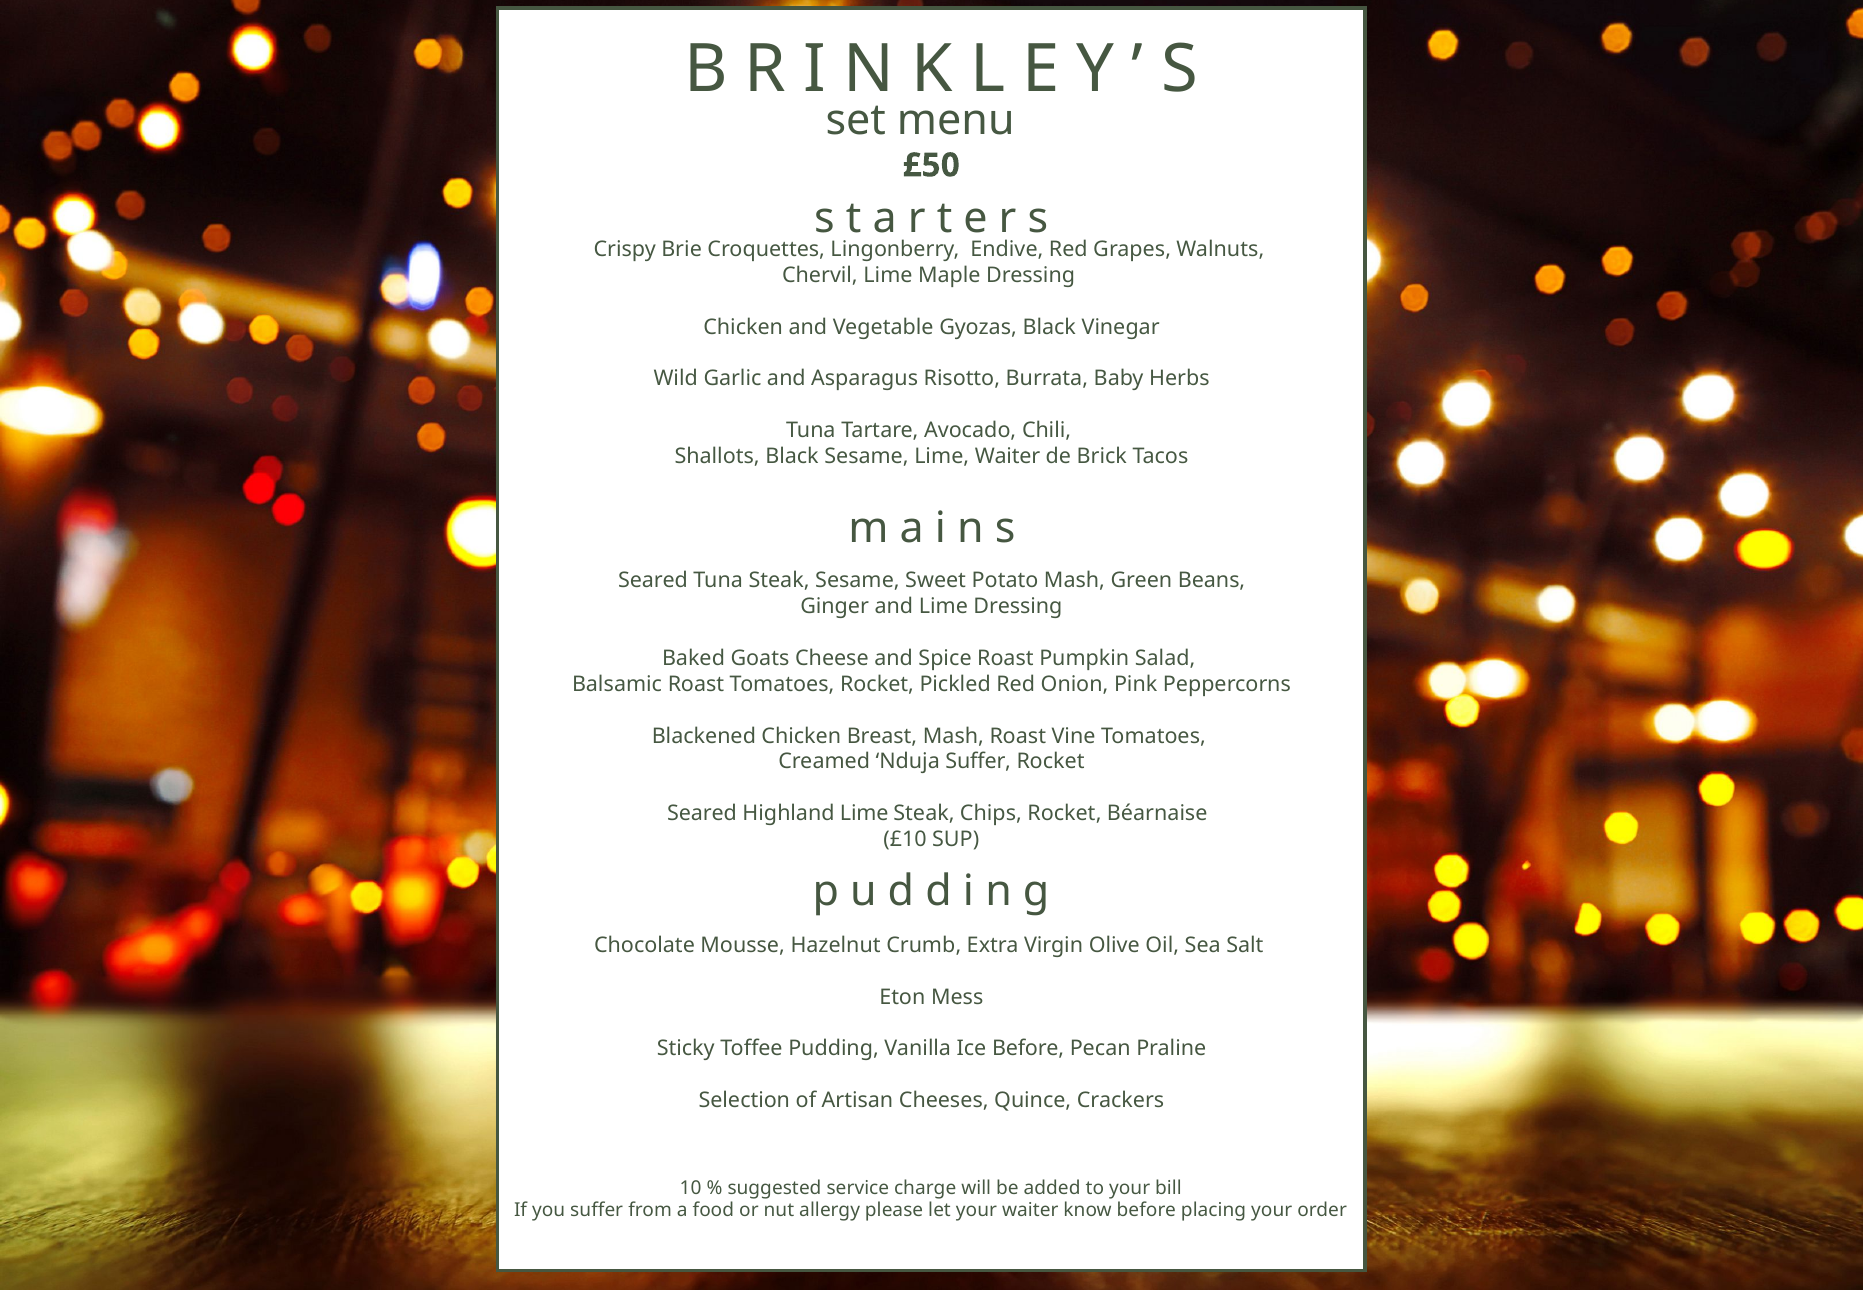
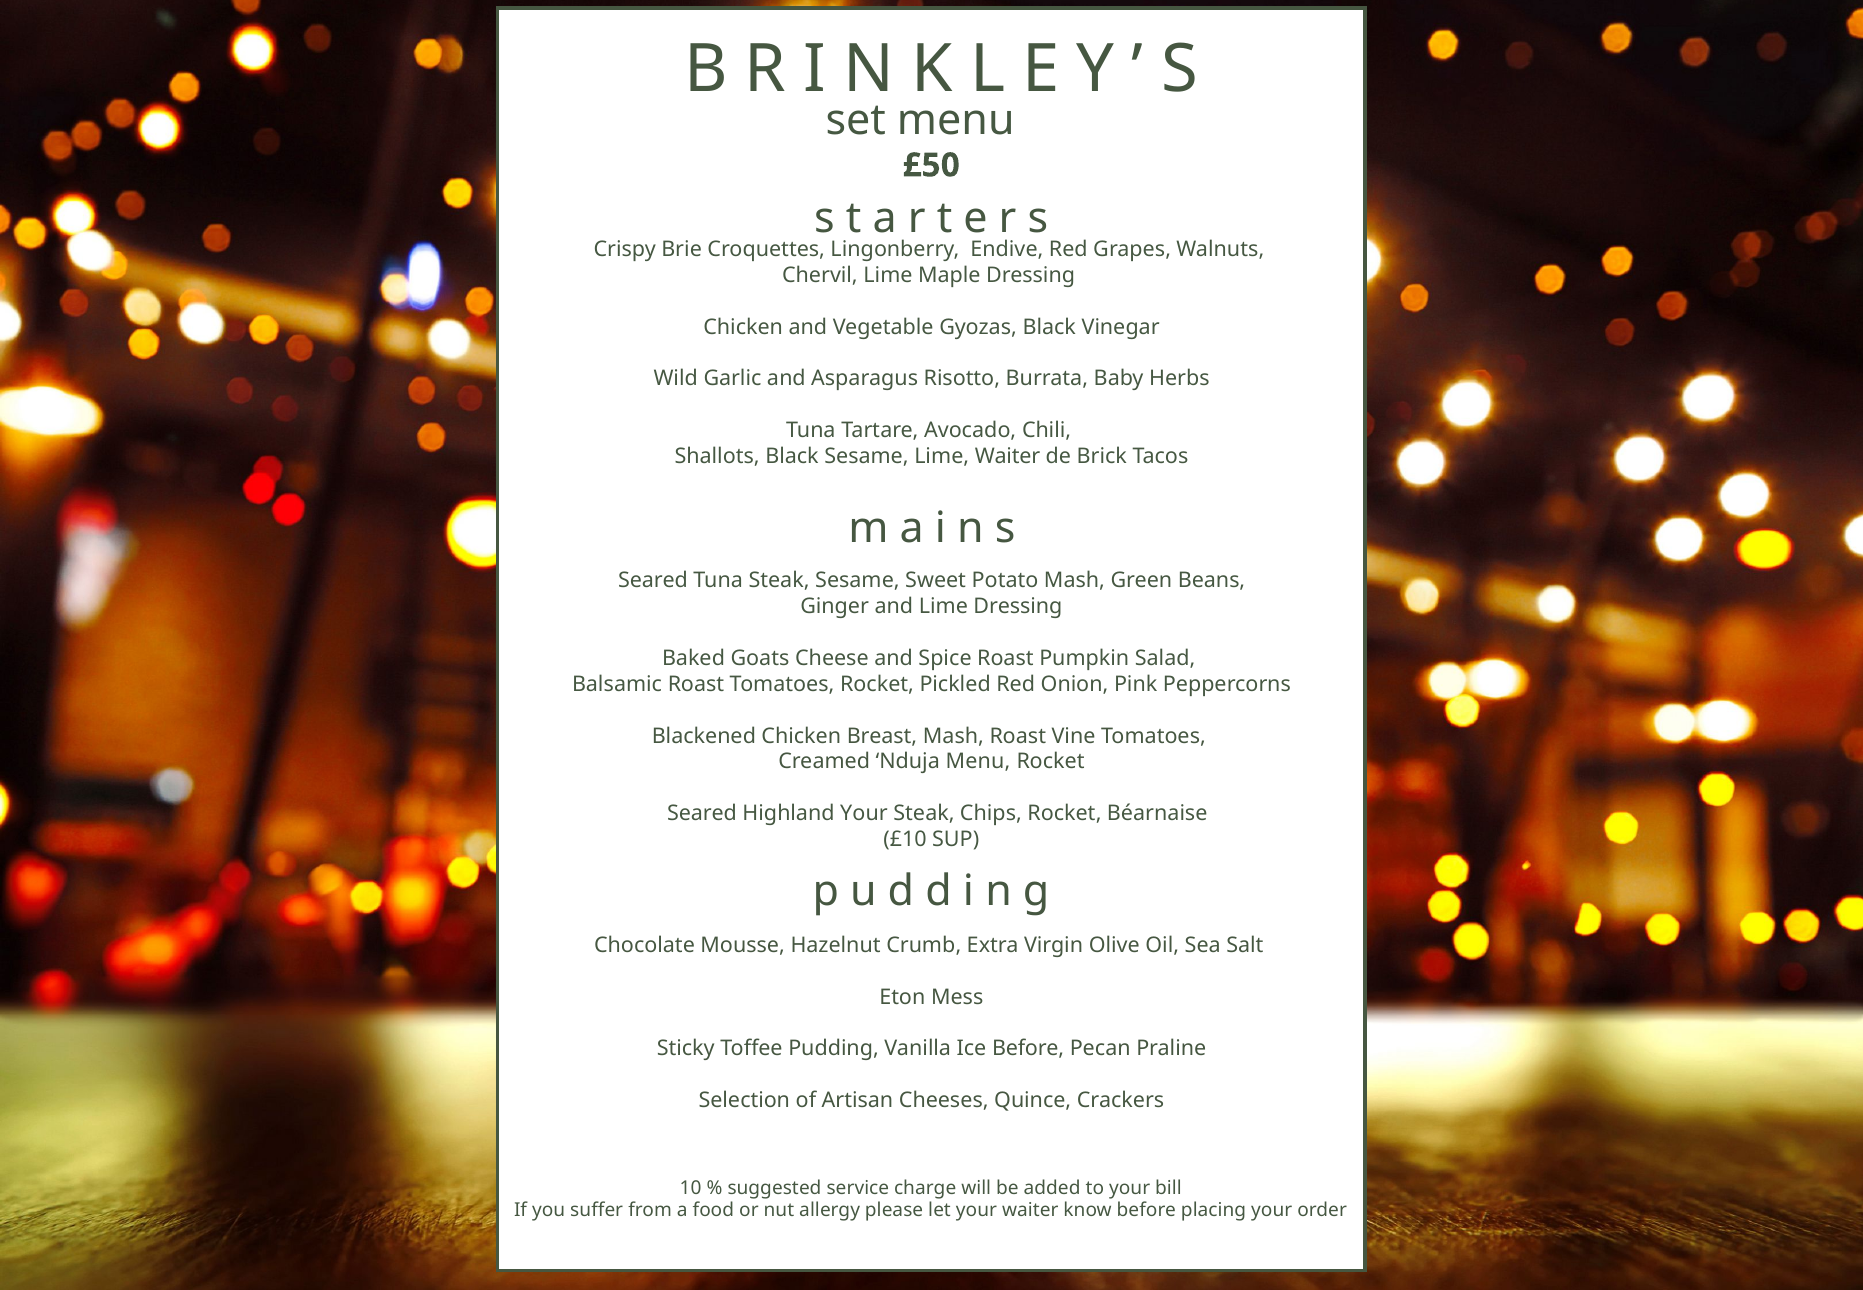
Nduja Suffer: Suffer -> Menu
Highland Lime: Lime -> Your
